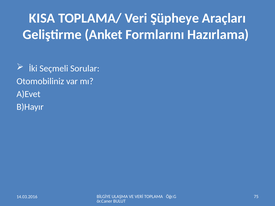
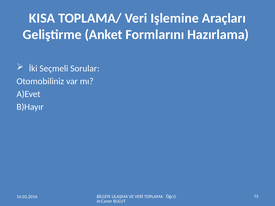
Şüpheye: Şüpheye -> Işlemine
